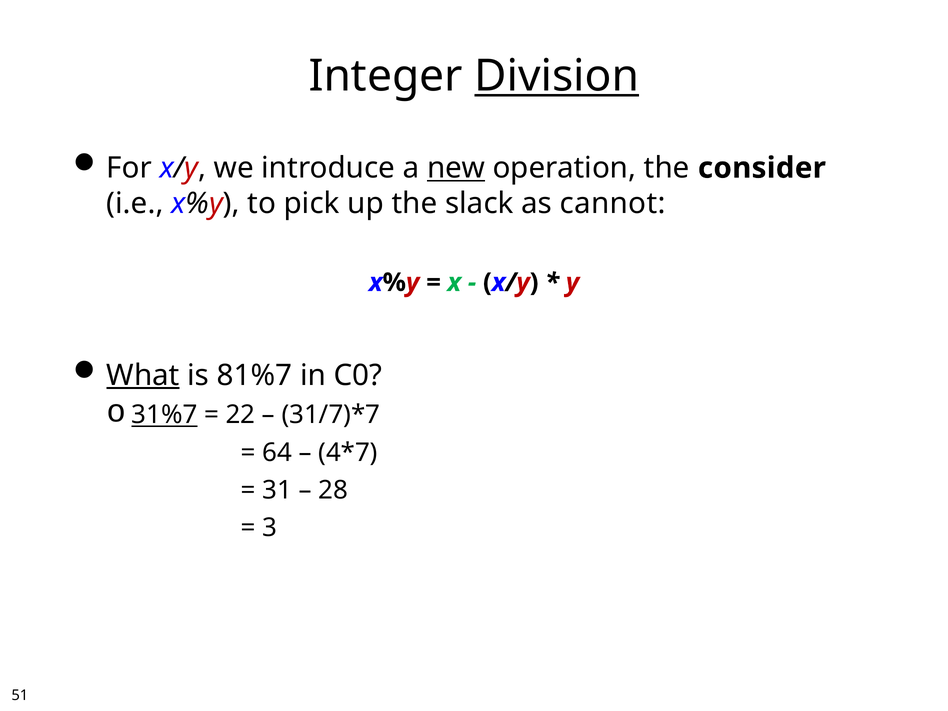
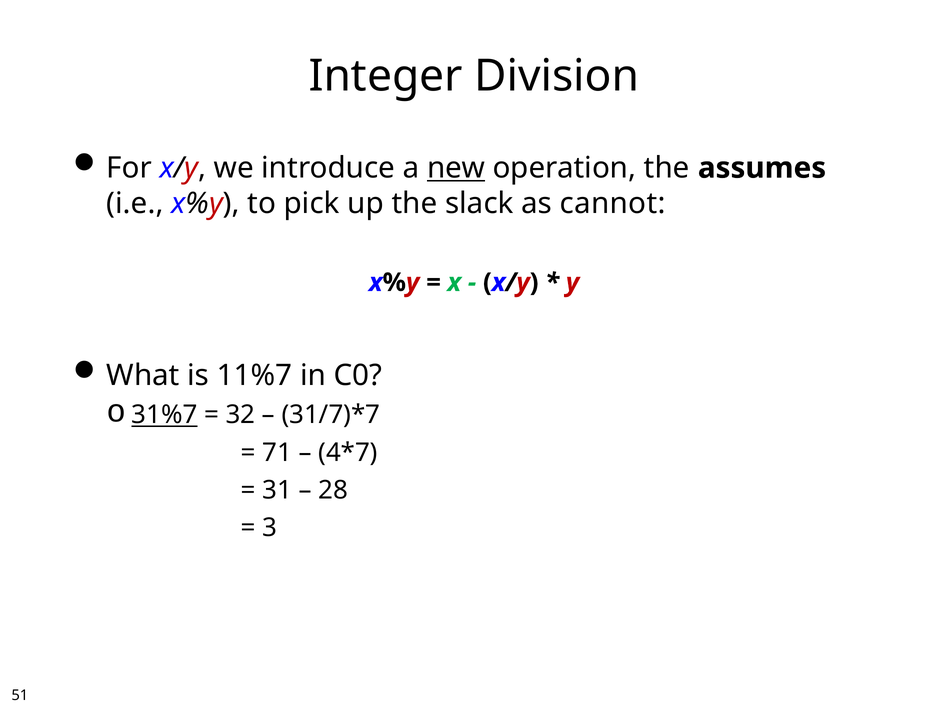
Division underline: present -> none
consider: consider -> assumes
What underline: present -> none
81%7: 81%7 -> 11%7
22: 22 -> 32
64: 64 -> 71
